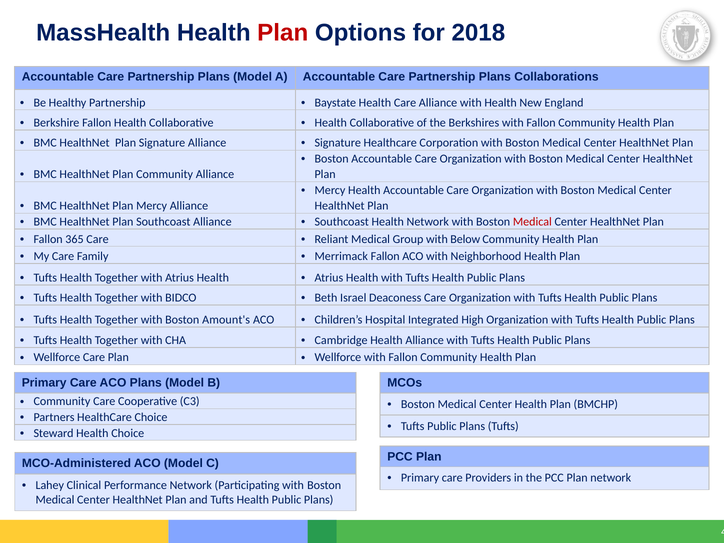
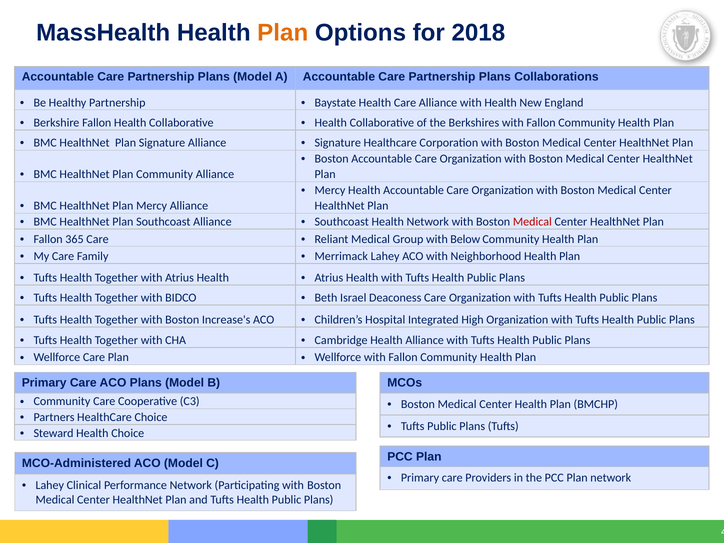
Plan at (283, 33) colour: red -> orange
Merrimack Fallon: Fallon -> Lahey
Amount's: Amount's -> Increase's
